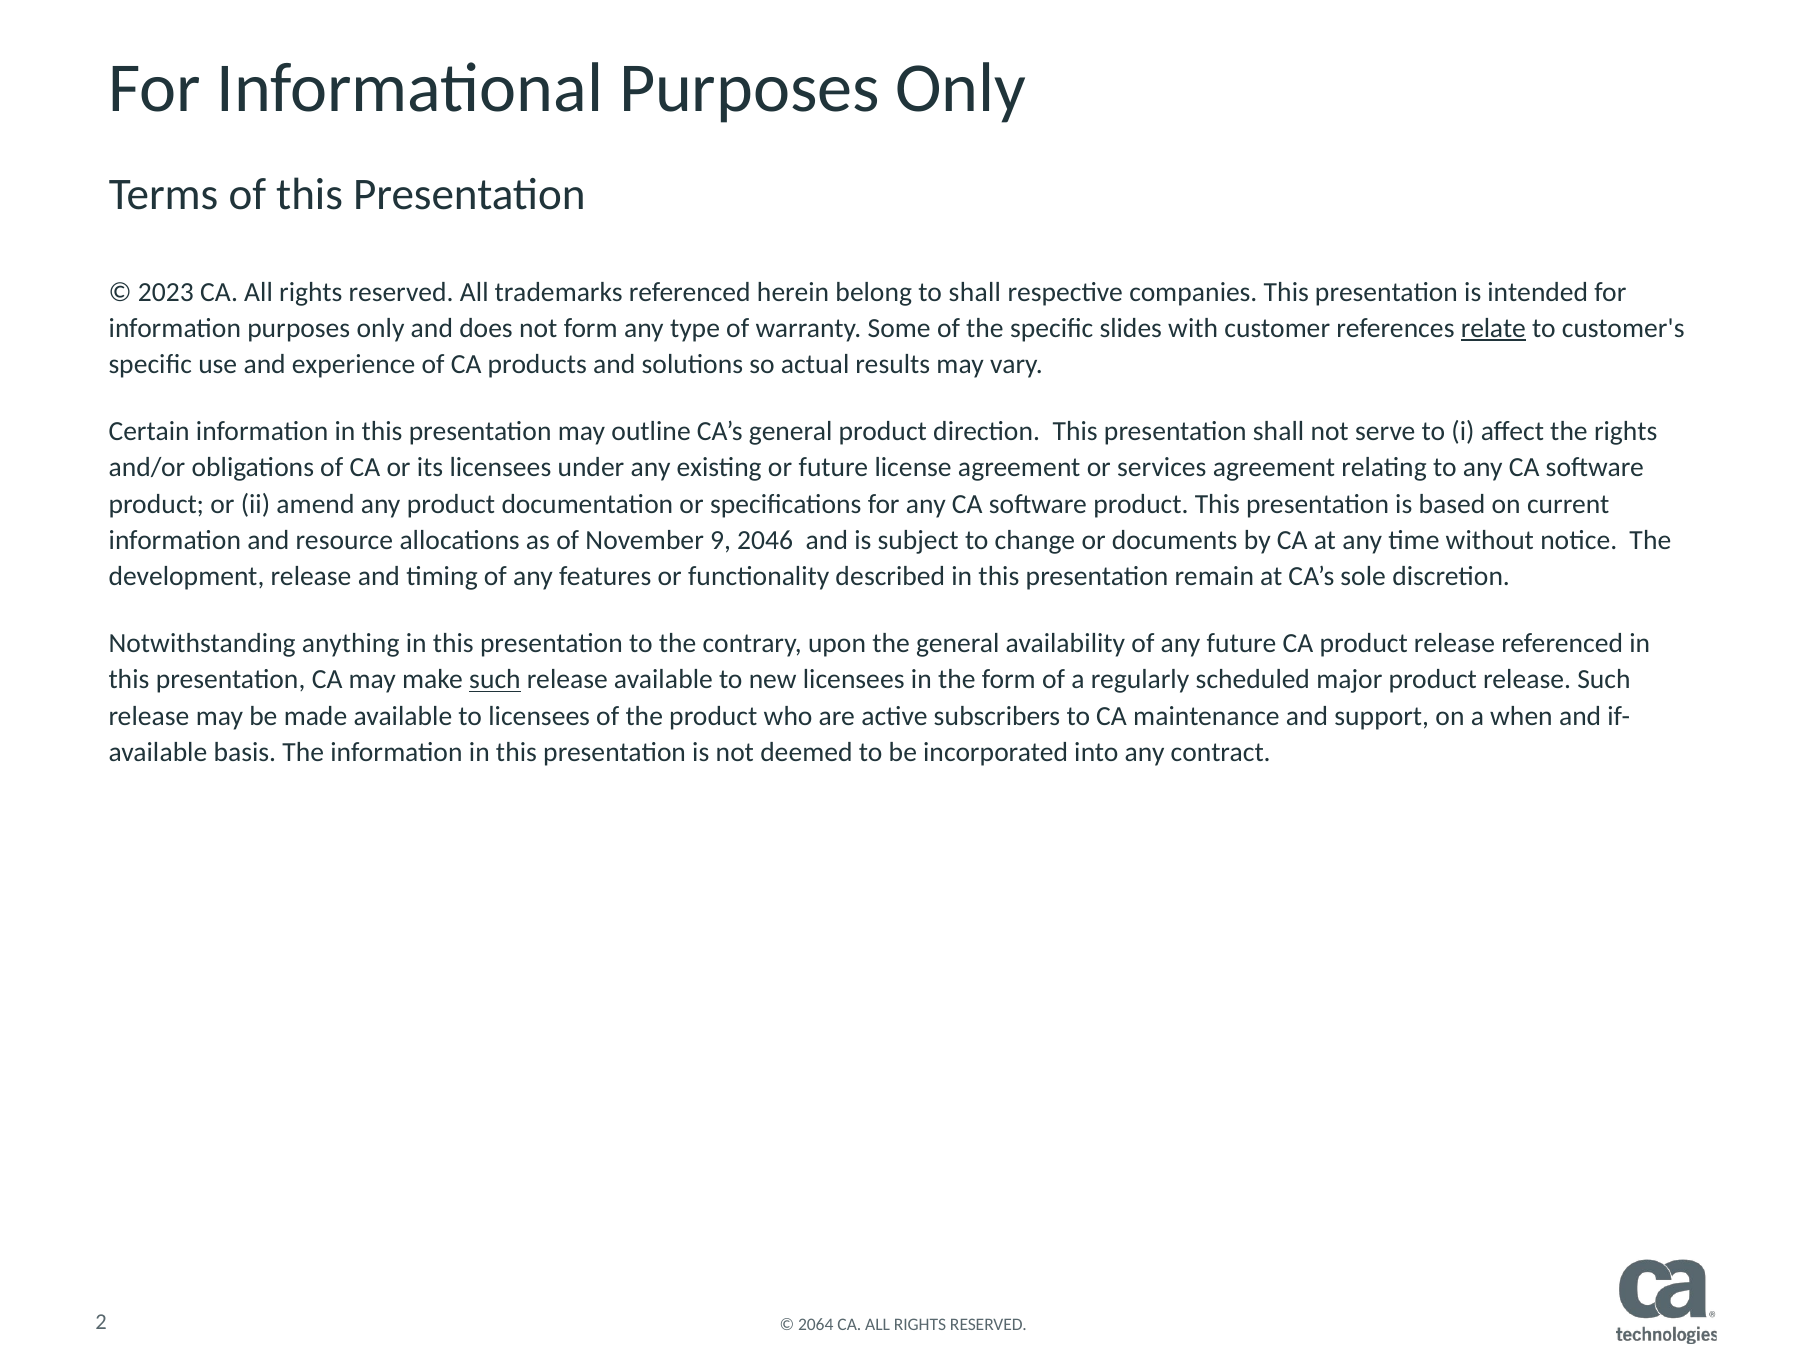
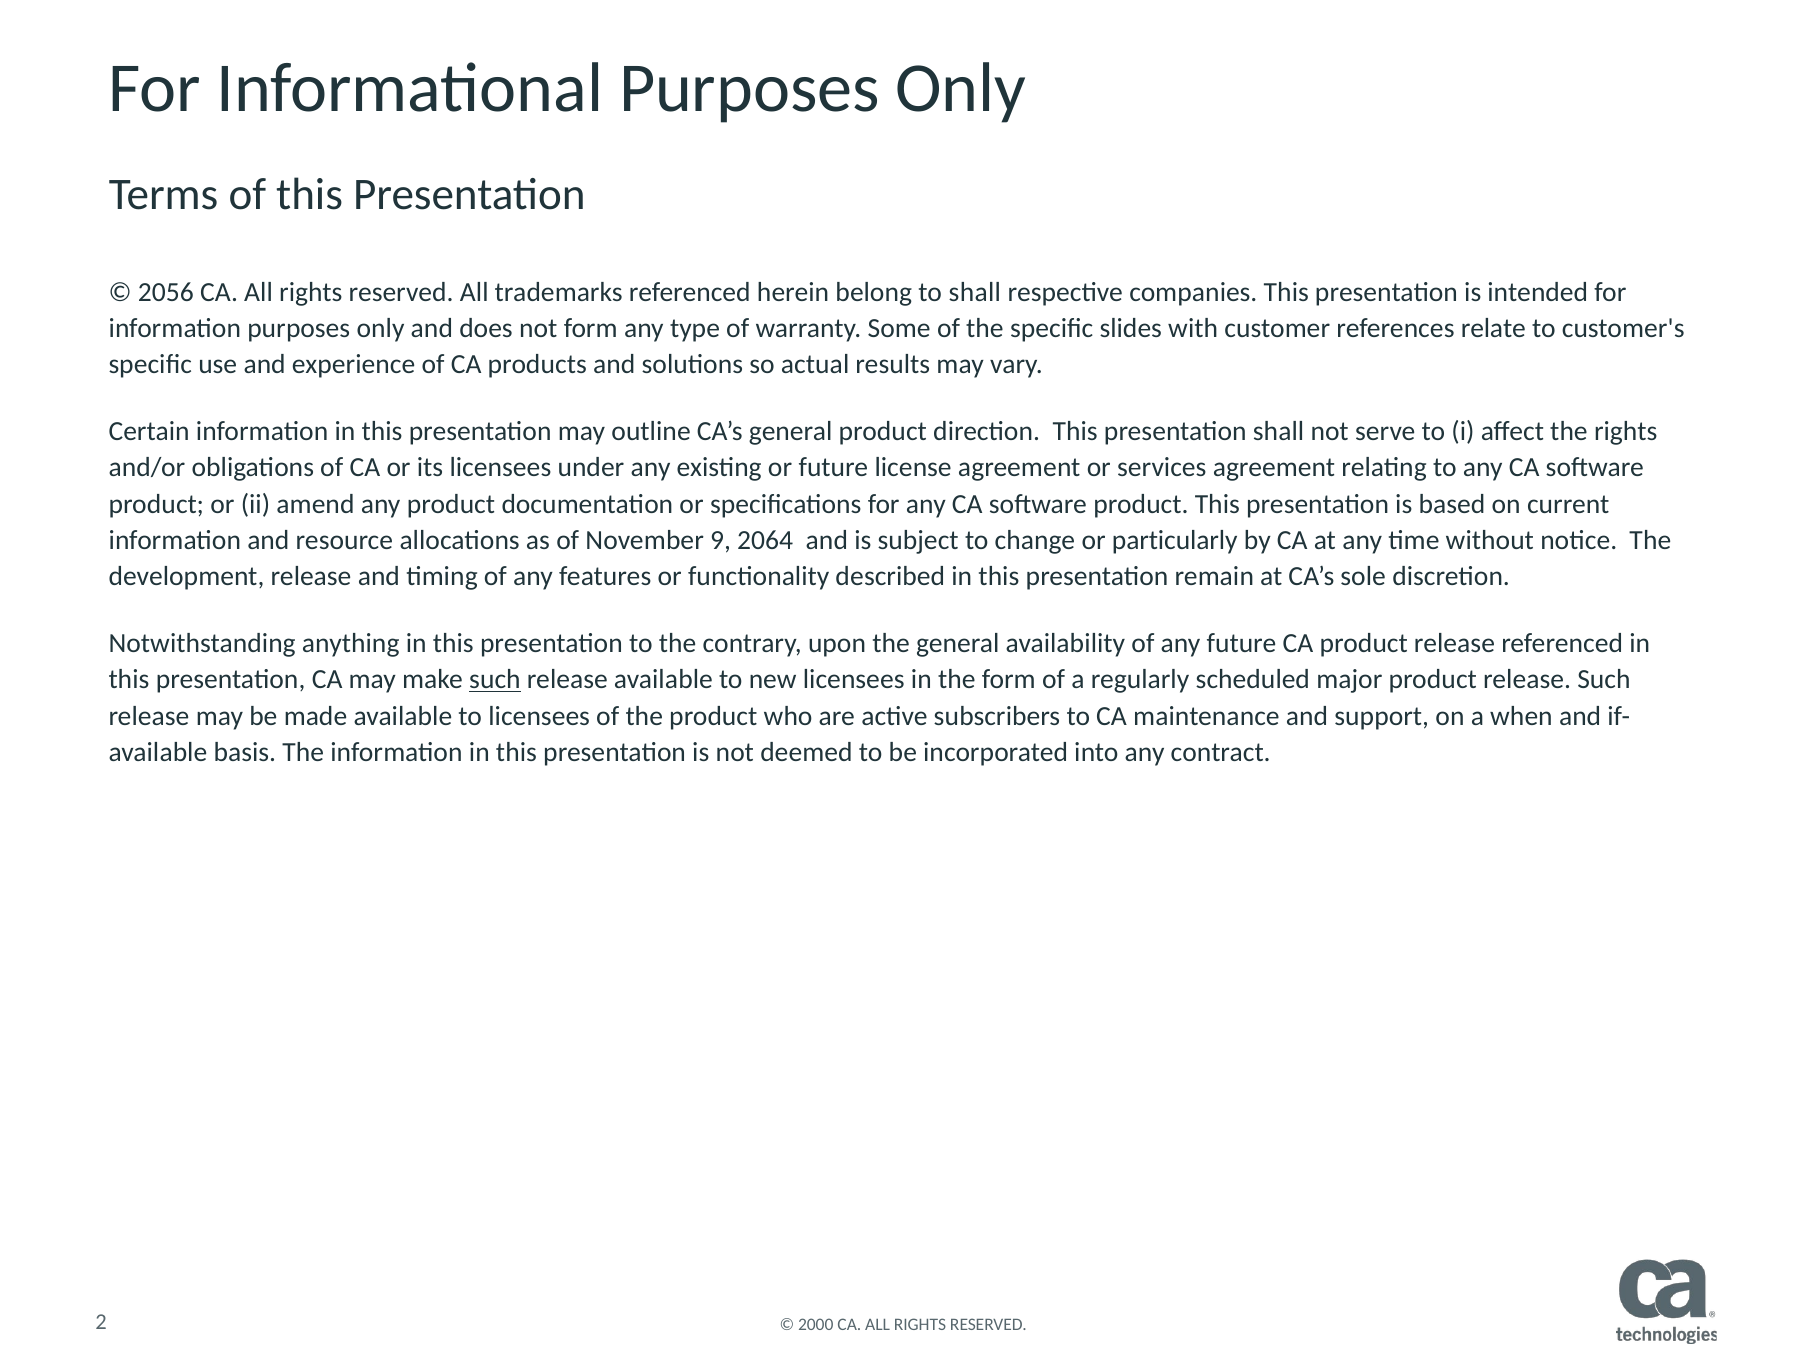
2023: 2023 -> 2056
relate underline: present -> none
2046: 2046 -> 2064
documents: documents -> particularly
2064: 2064 -> 2000
